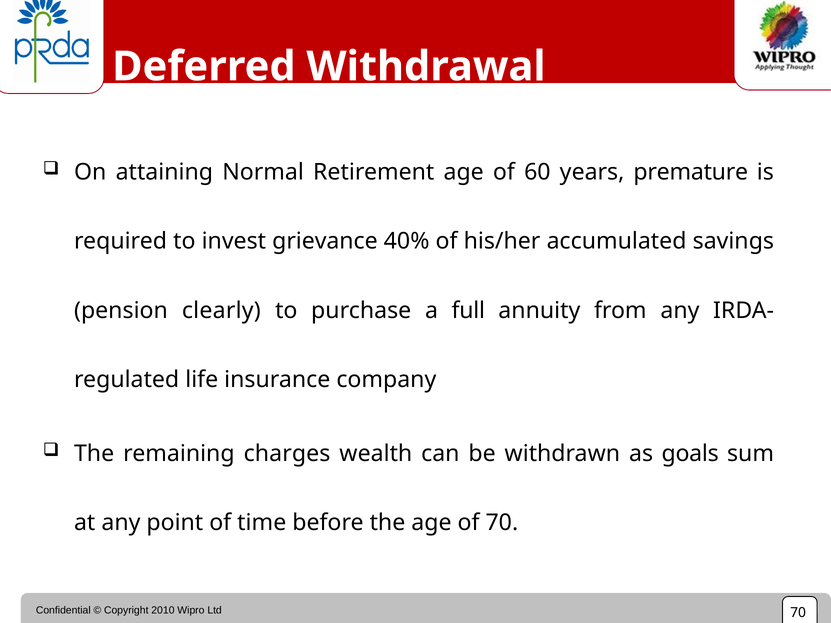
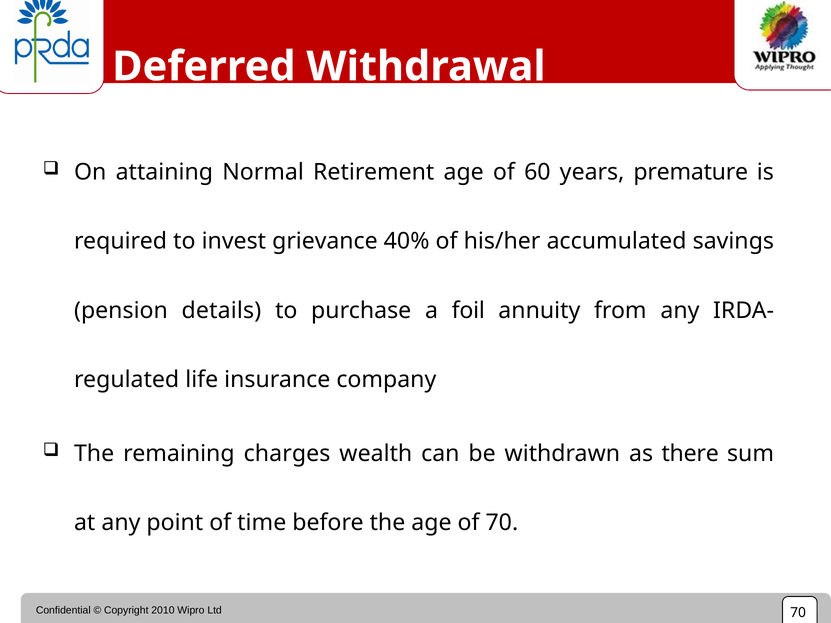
clearly: clearly -> details
full: full -> foil
goals: goals -> there
